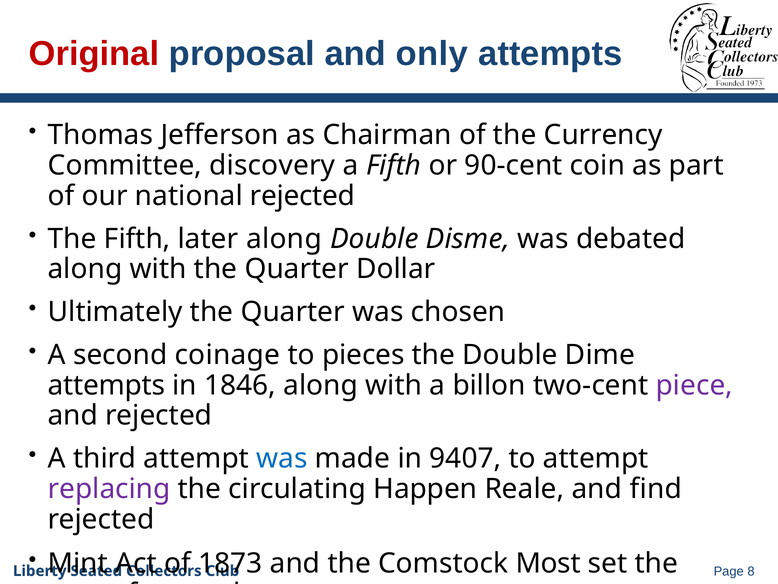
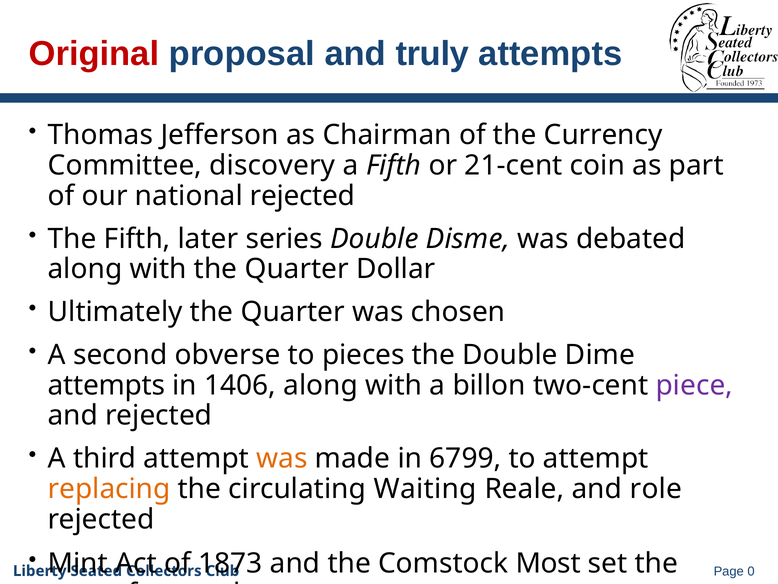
only: only -> truly
90-cent: 90-cent -> 21-cent
later along: along -> series
coinage: coinage -> obverse
1846: 1846 -> 1406
was at (282, 458) colour: blue -> orange
9407: 9407 -> 6799
replacing colour: purple -> orange
Happen: Happen -> Waiting
find: find -> role
8: 8 -> 0
